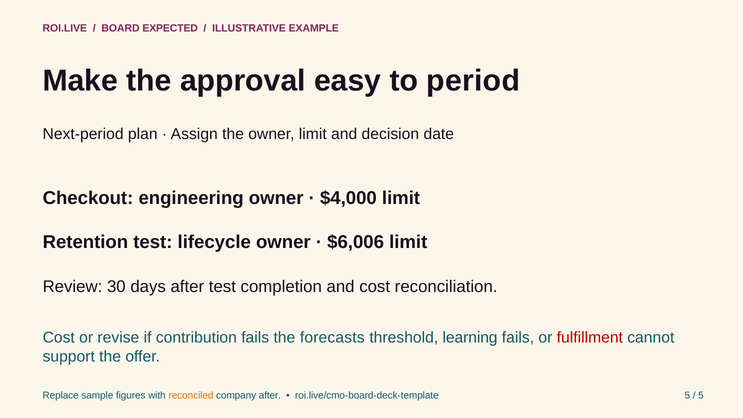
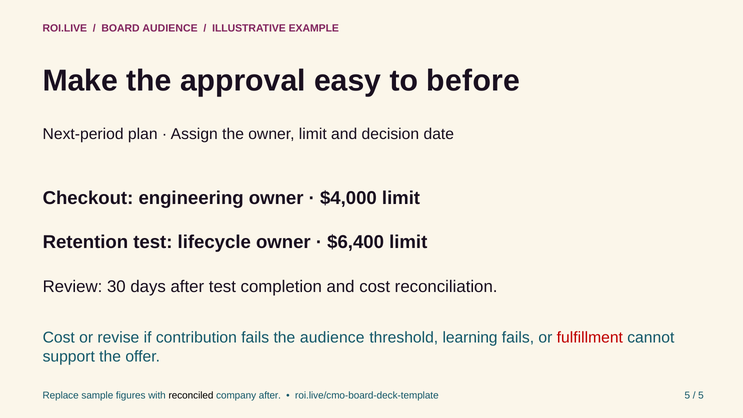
BOARD EXPECTED: EXPECTED -> AUDIENCE
period: period -> before
$6,006: $6,006 -> $6,400
the forecasts: forecasts -> audience
reconciled colour: orange -> black
